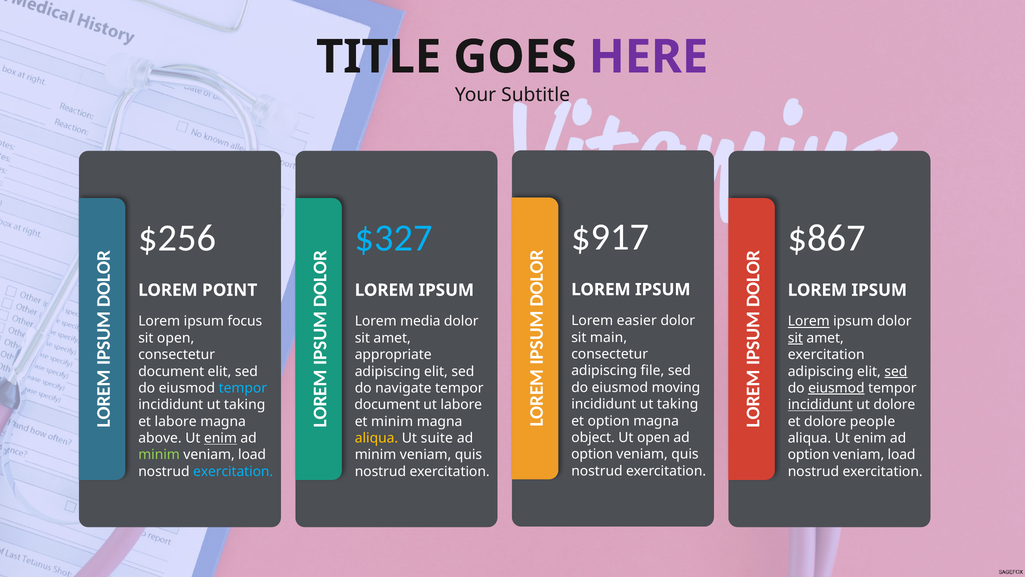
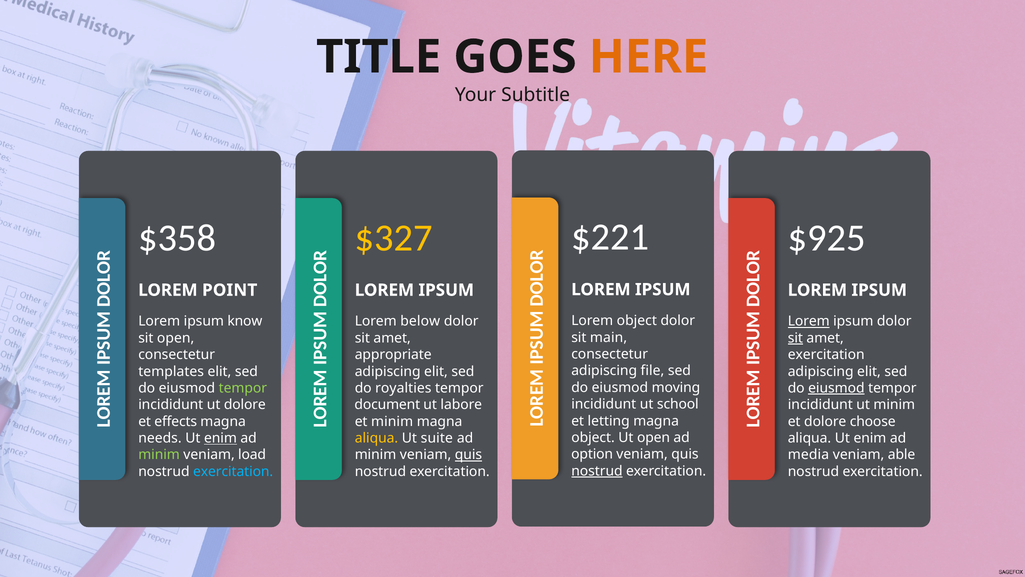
HERE colour: purple -> orange
$917: $917 -> $221
$256: $256 -> $358
$327 colour: light blue -> yellow
$867: $867 -> $925
Lorem easier: easier -> object
focus: focus -> know
media: media -> below
document at (171, 371): document -> templates
sed at (896, 371) underline: present -> none
tempor at (243, 388) colour: light blue -> light green
navigate: navigate -> royalties
taking at (678, 404): taking -> school
taking at (245, 405): taking -> dolore
incididunt at (820, 405) underline: present -> none
ut dolore: dolore -> minim
et option: option -> letting
et labore: labore -> effects
people: people -> choose
above: above -> needs
quis at (468, 455) underline: none -> present
option at (809, 455): option -> media
load at (902, 455): load -> able
nostrud at (597, 471) underline: none -> present
